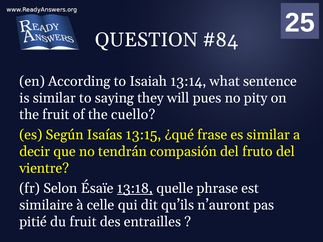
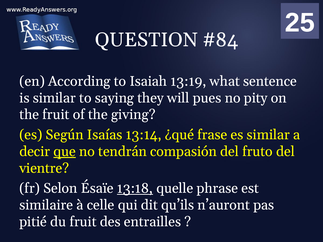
13:14: 13:14 -> 13:19
cuello: cuello -> giving
13:15: 13:15 -> 13:14
que underline: none -> present
